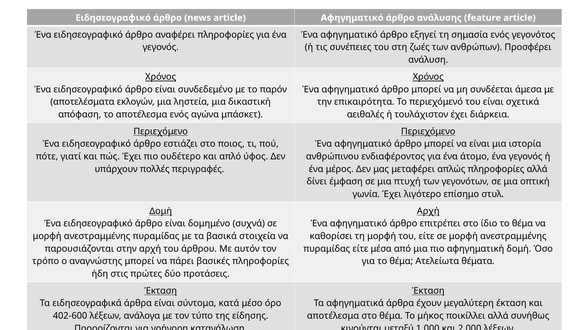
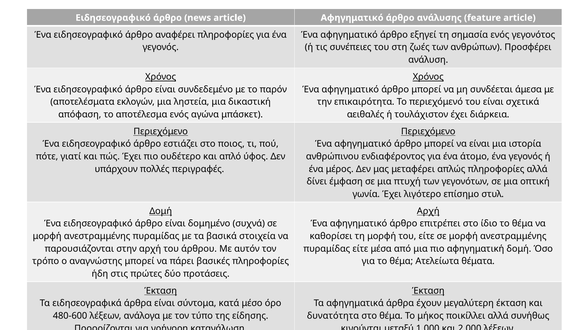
402-600: 402-600 -> 480-600
αποτέλεσμα at (333, 316): αποτέλεσμα -> δυνατότητα
